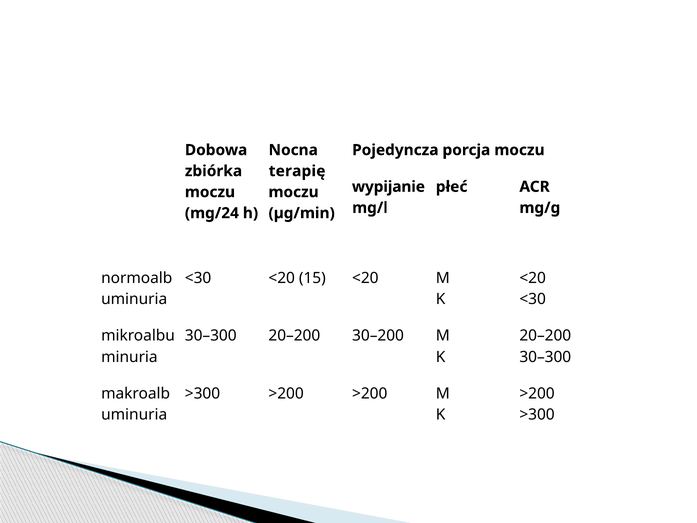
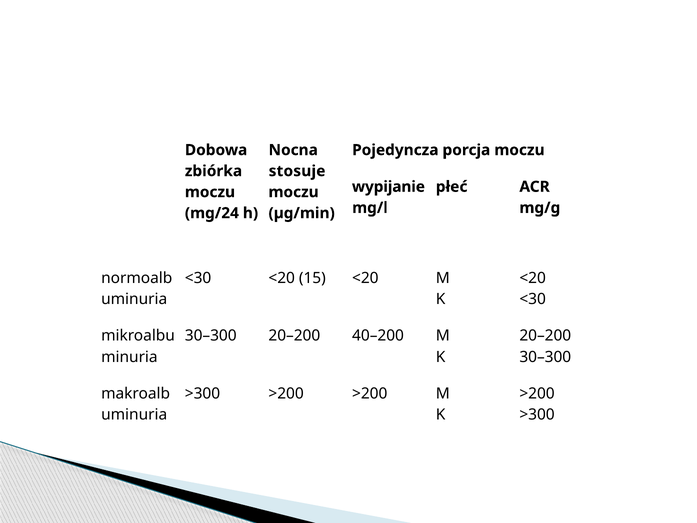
terapię: terapię -> stosuje
30–200: 30–200 -> 40–200
